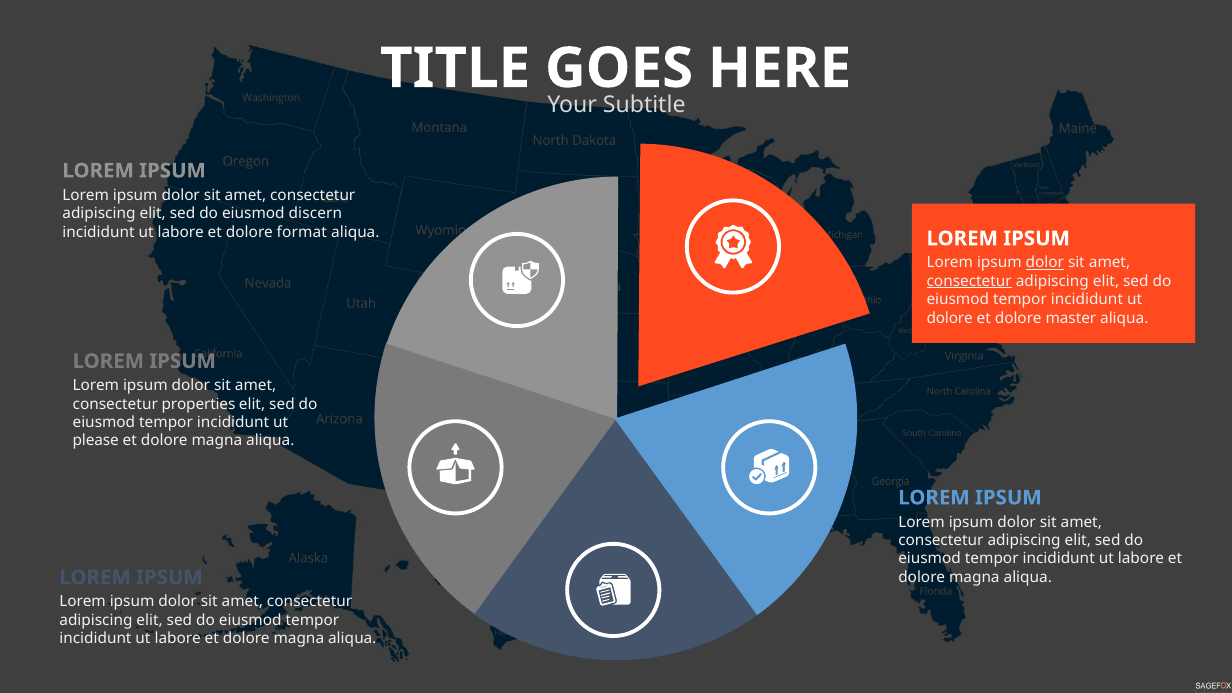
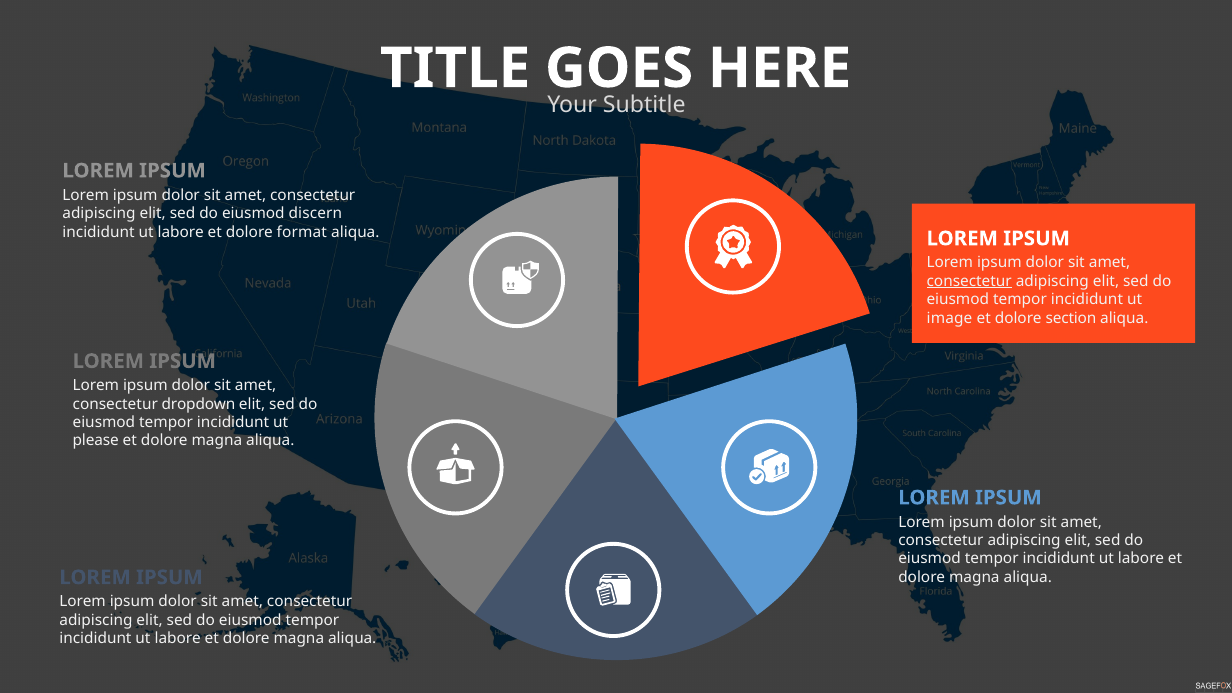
dolor at (1045, 263) underline: present -> none
dolore at (950, 318): dolore -> image
master: master -> section
properties: properties -> dropdown
